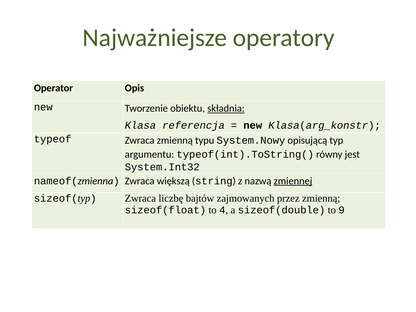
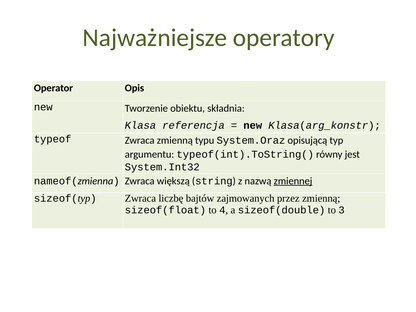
składnia underline: present -> none
System.Nowy: System.Nowy -> System.Oraz
9: 9 -> 3
